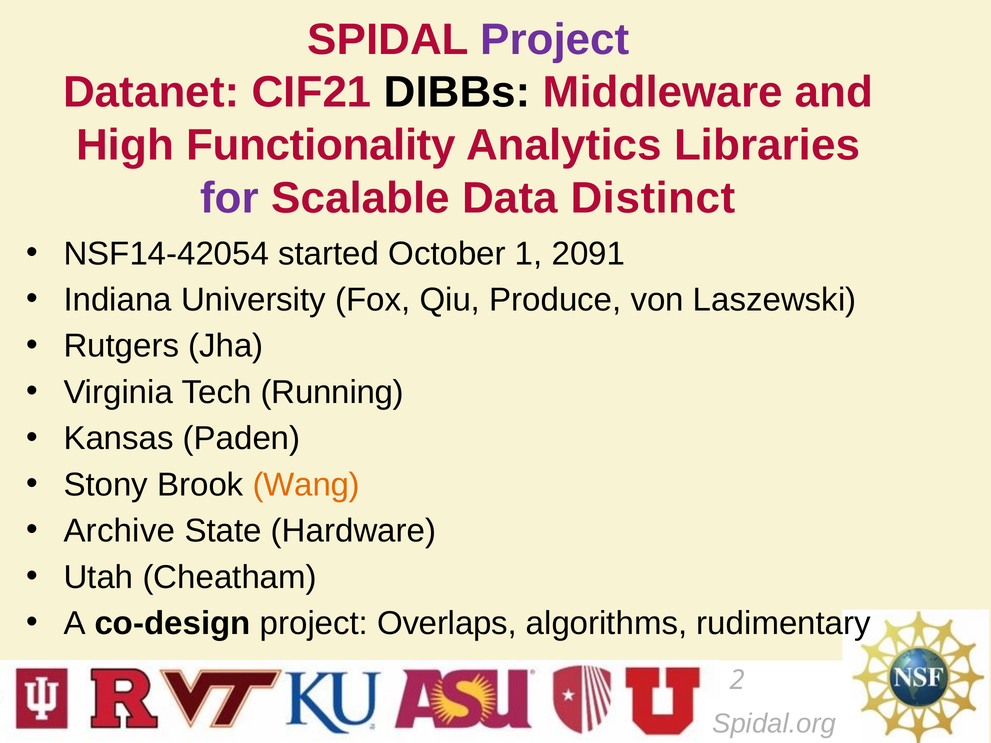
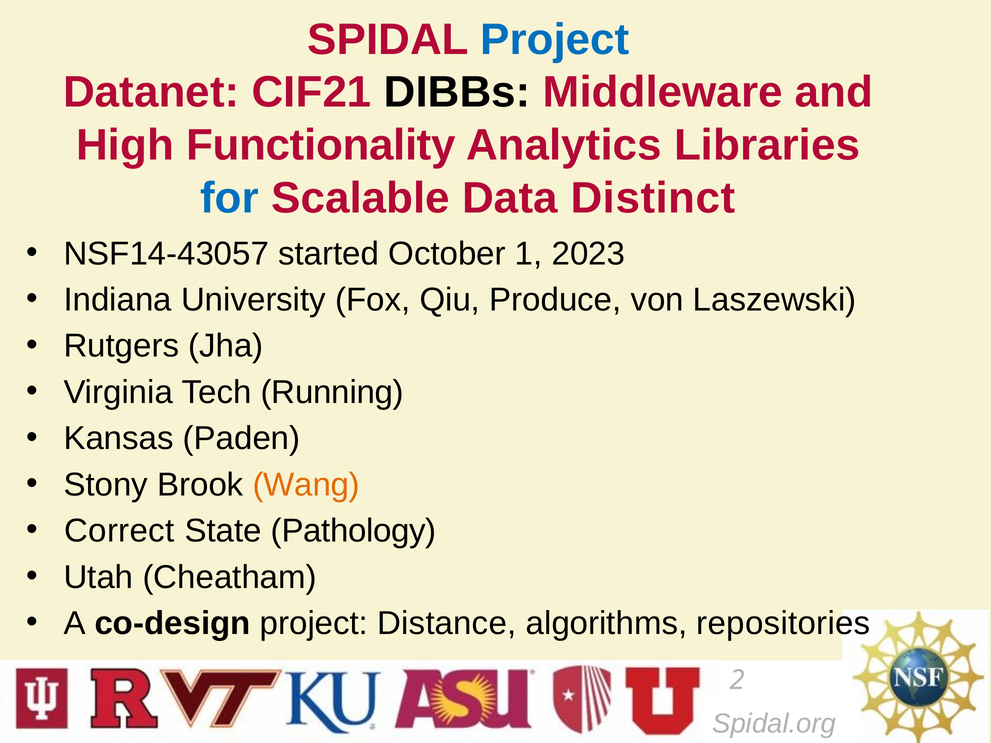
Project at (555, 40) colour: purple -> blue
for colour: purple -> blue
NSF14-42054: NSF14-42054 -> NSF14-43057
2091: 2091 -> 2023
Archive: Archive -> Correct
Hardware: Hardware -> Pathology
Overlaps: Overlaps -> Distance
rudimentary: rudimentary -> repositories
